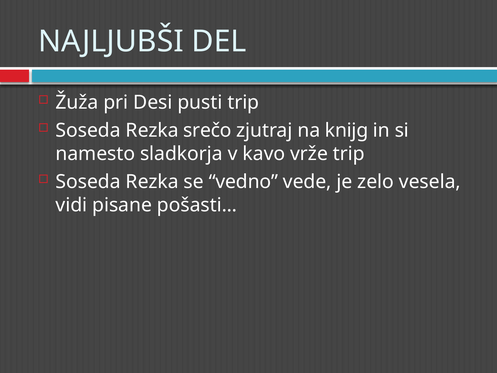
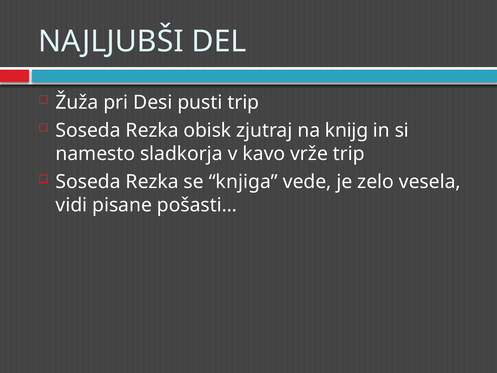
srečo: srečo -> obisk
vedno: vedno -> knjiga
